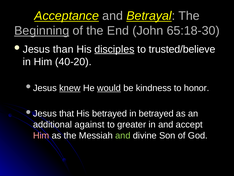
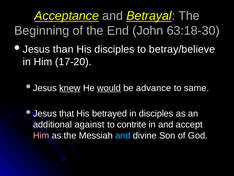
Beginning underline: present -> none
65:18-30: 65:18-30 -> 63:18-30
disciples at (114, 49) underline: present -> none
trusted/believe: trusted/believe -> betray/believe
40-20: 40-20 -> 17-20
kindness: kindness -> advance
honor: honor -> same
in betrayed: betrayed -> disciples
greater: greater -> contrite
and at (123, 135) colour: light green -> light blue
